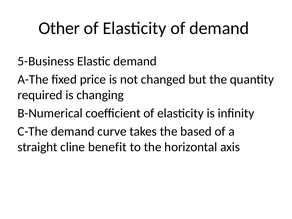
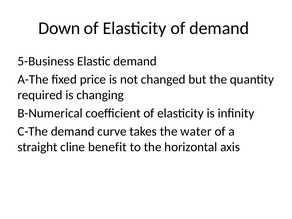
Other: Other -> Down
based: based -> water
